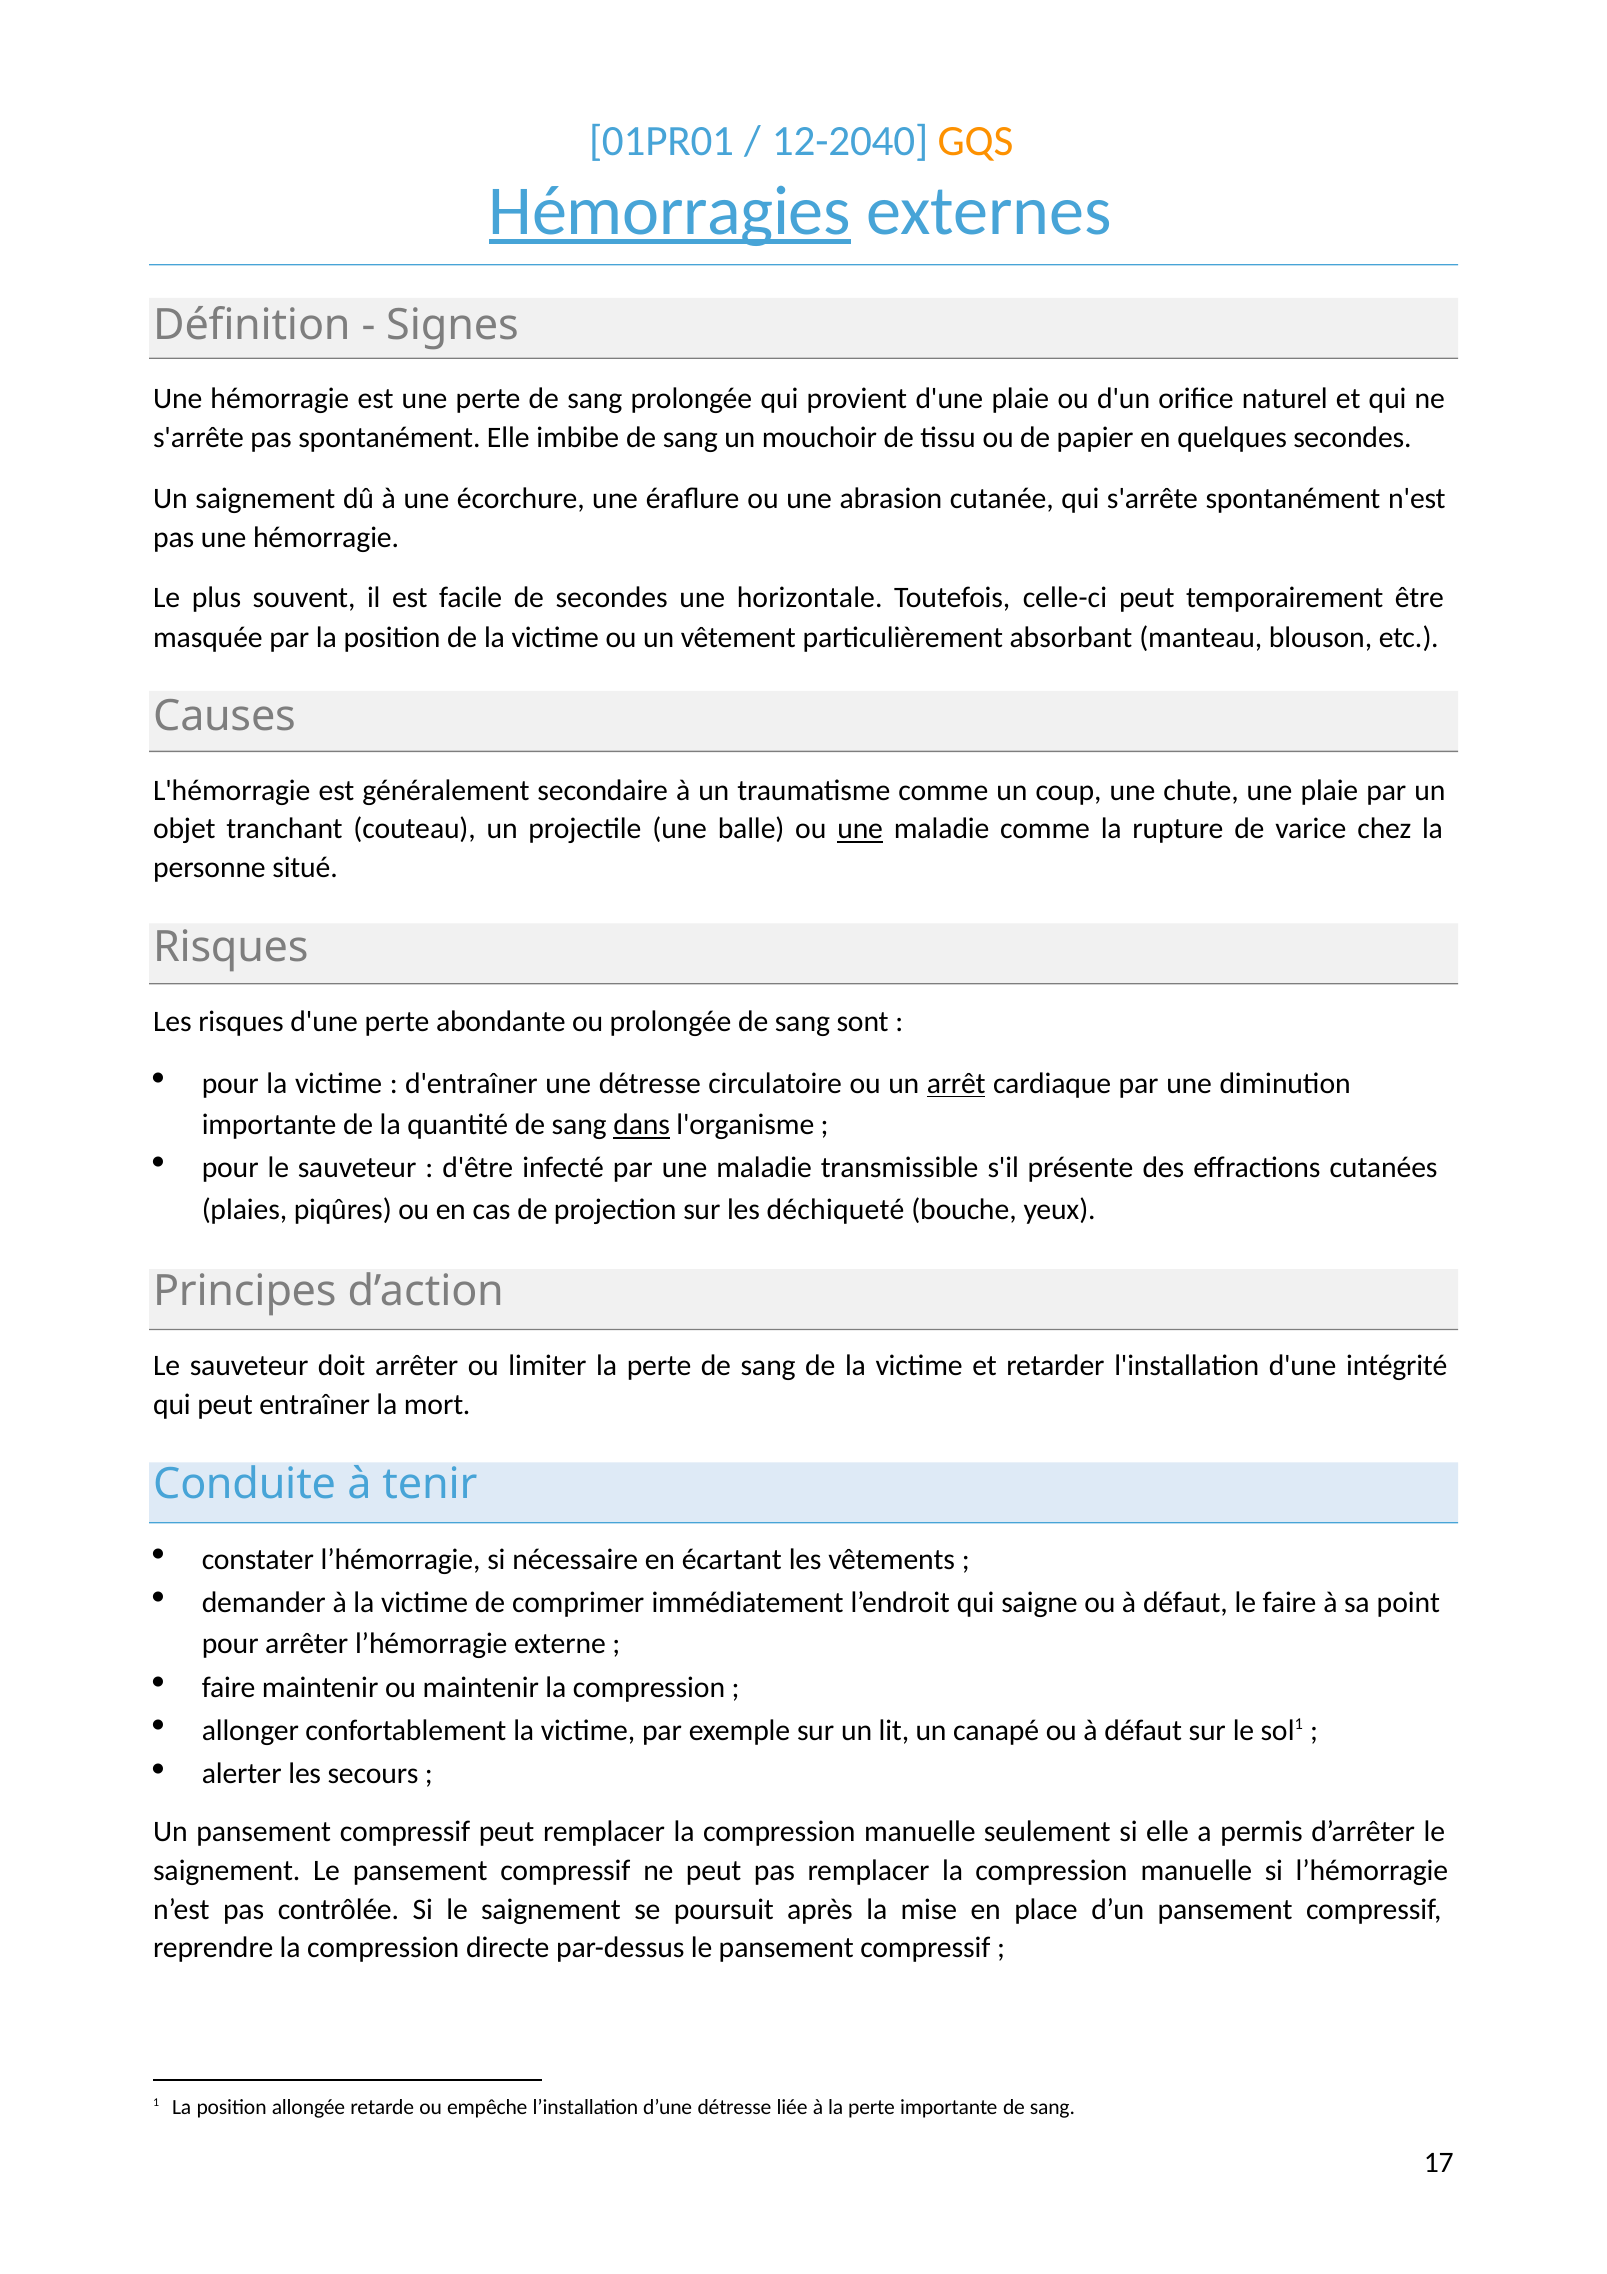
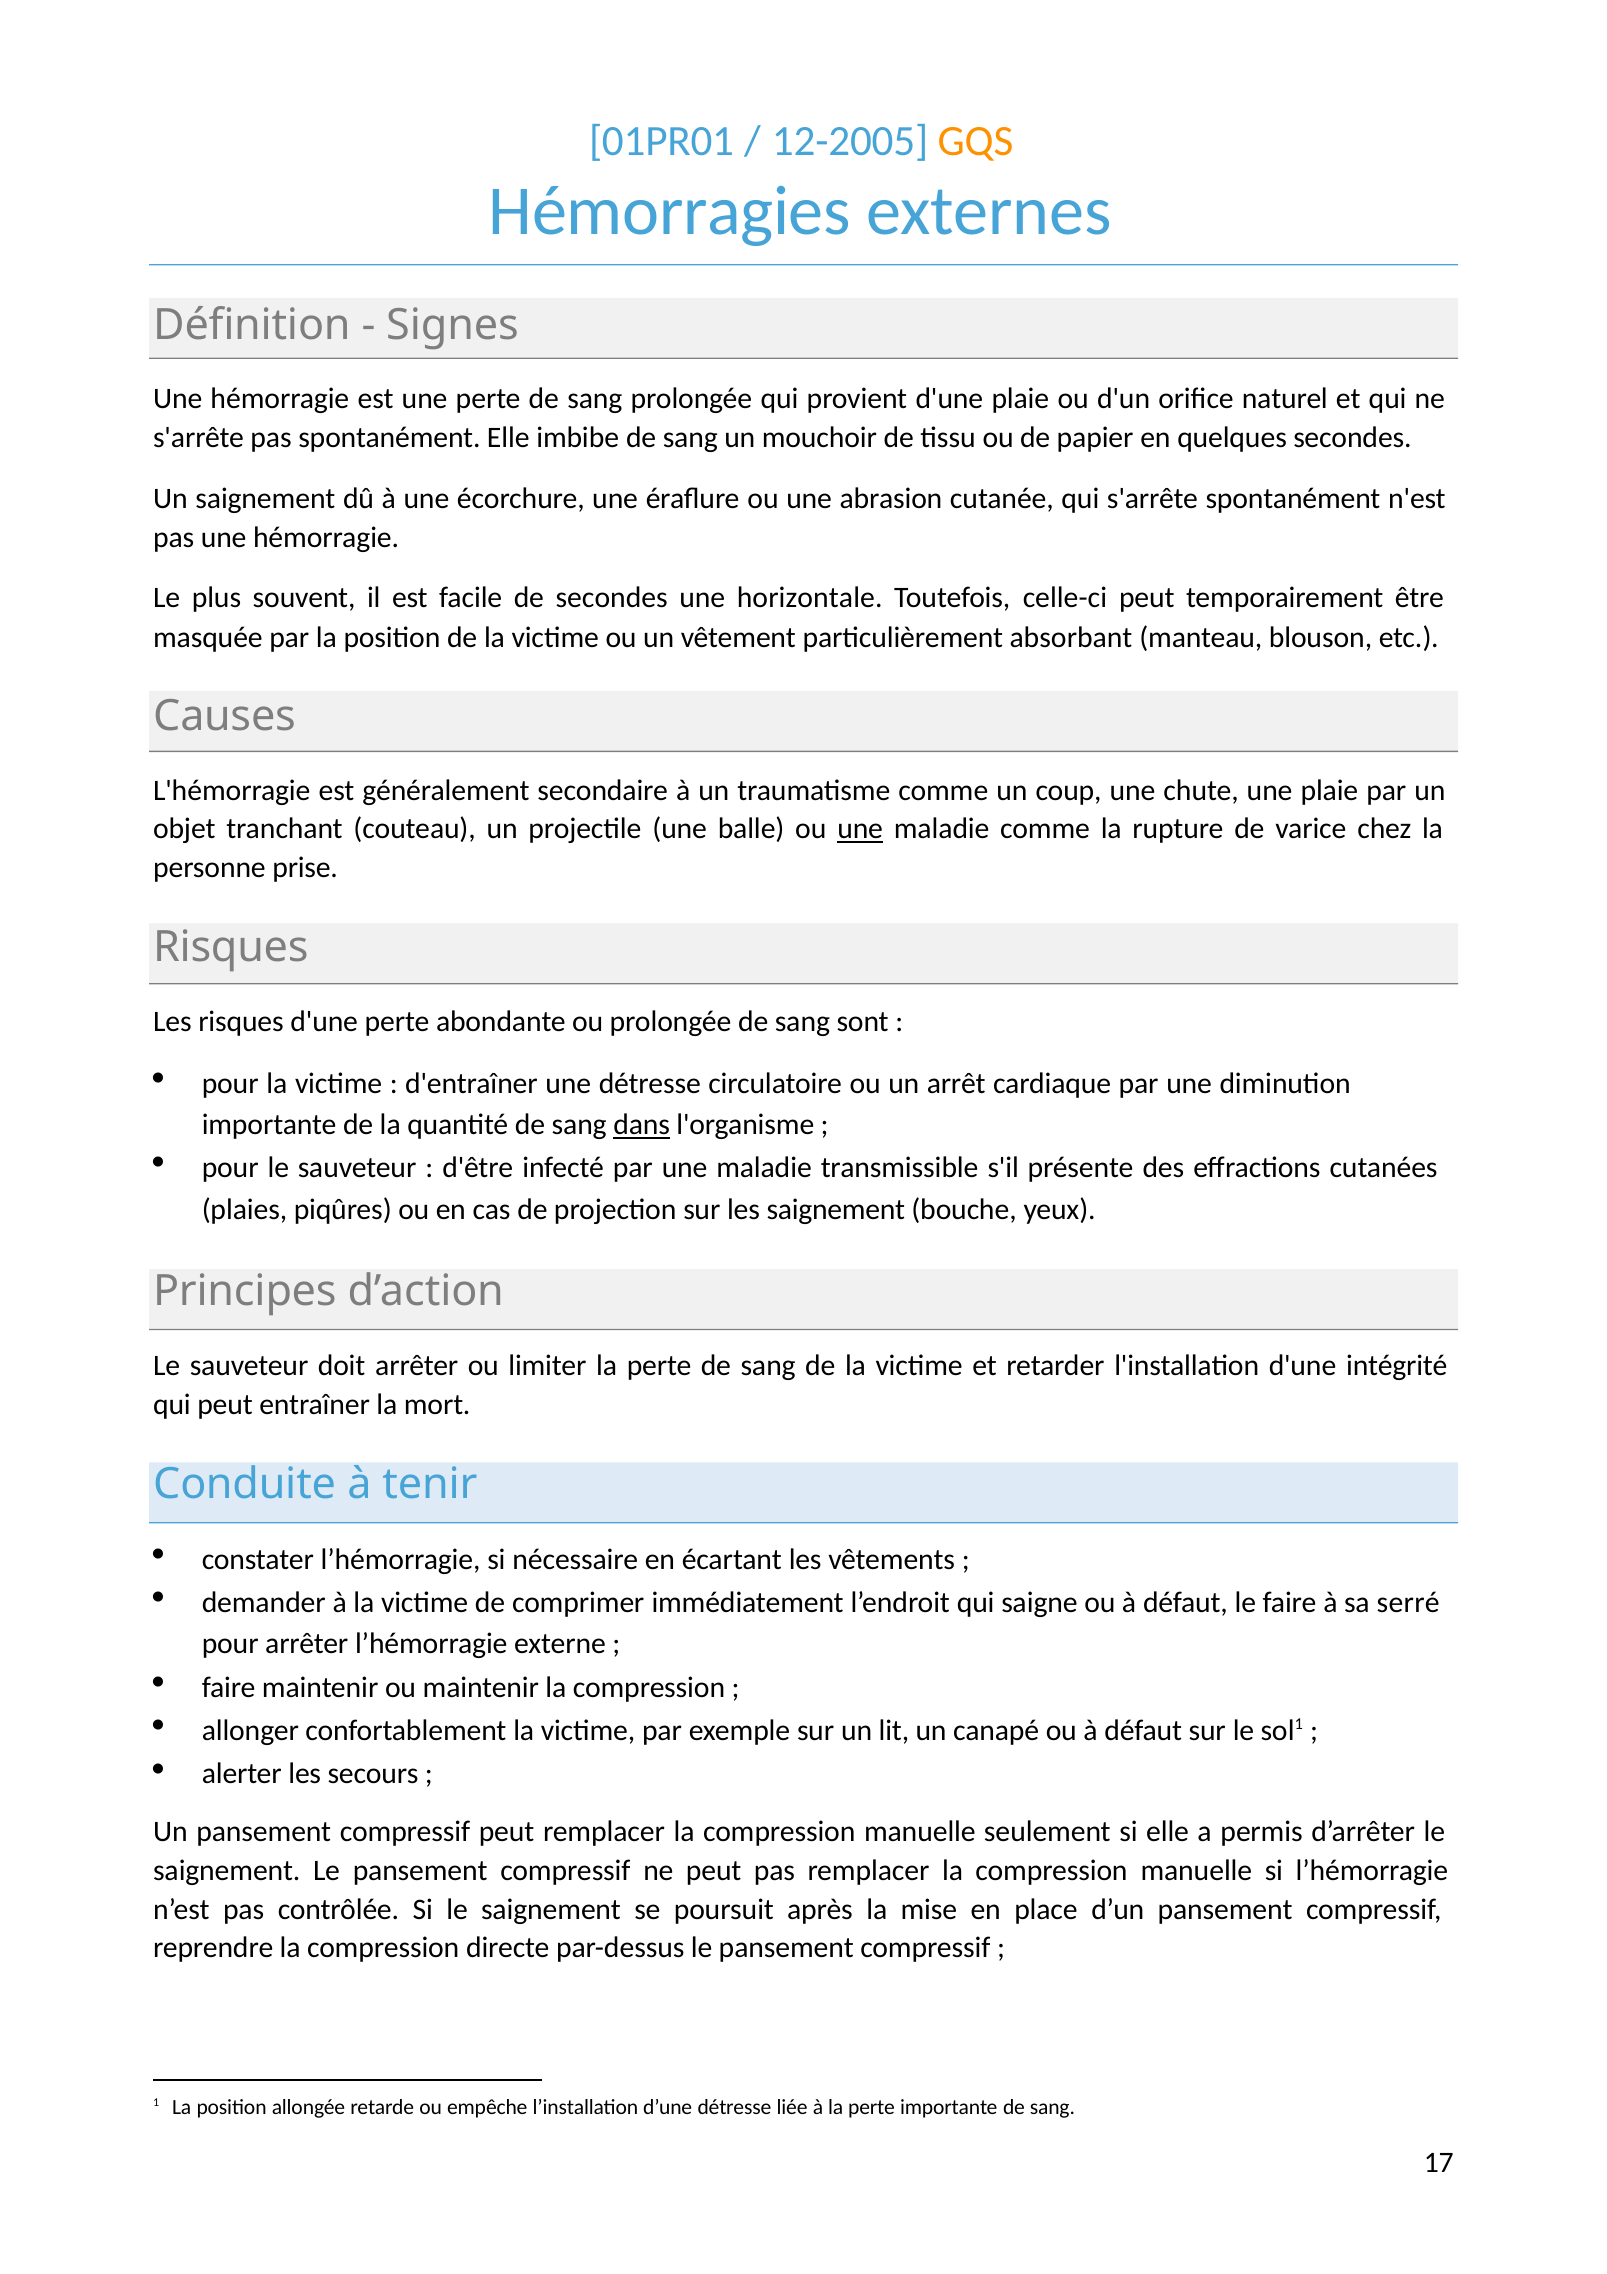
12-2040: 12-2040 -> 12-2005
Hémorragies underline: present -> none
situé: situé -> prise
arrêt underline: present -> none
les déchiqueté: déchiqueté -> saignement
point: point -> serré
